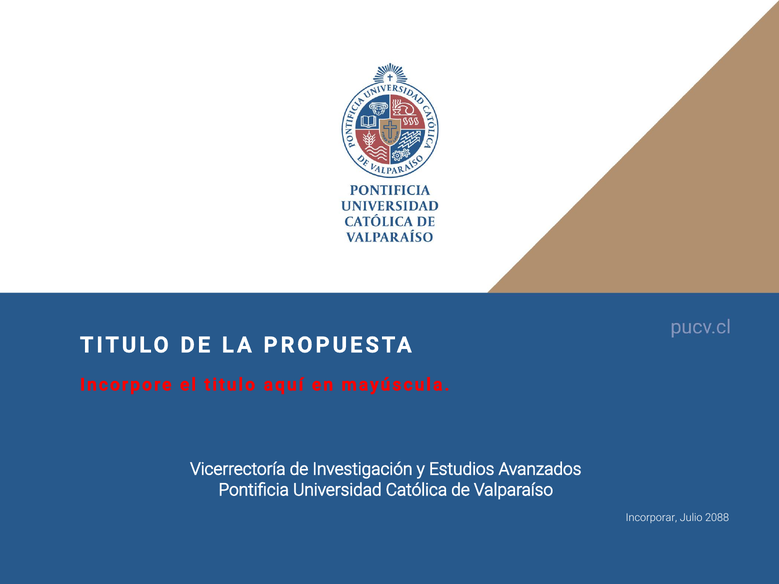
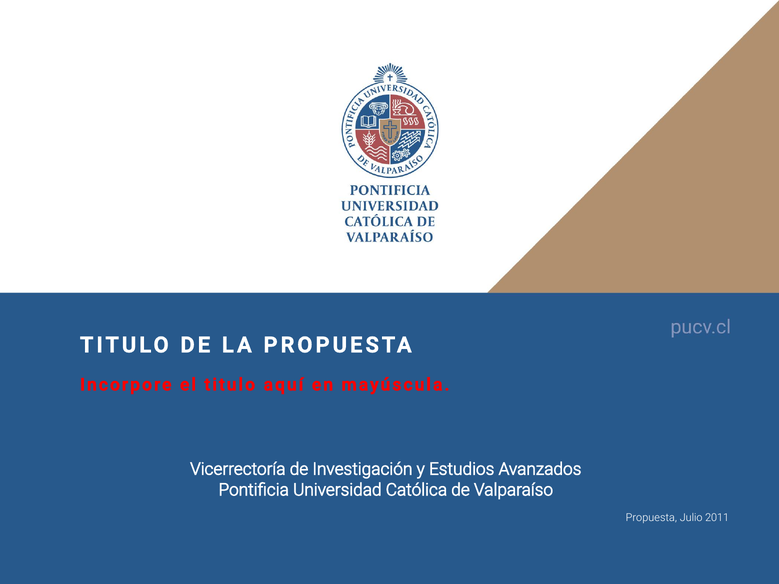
Incorporar at (651, 518): Incorporar -> Propuesta
2088: 2088 -> 2011
